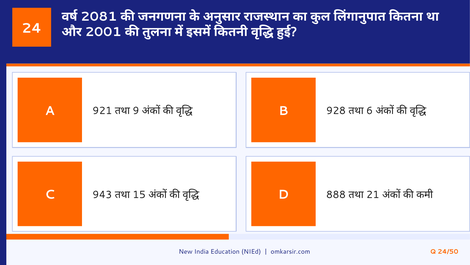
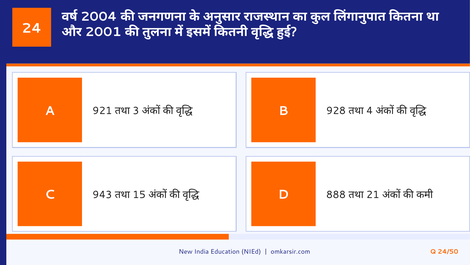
2081: 2081 -> 2004
9: 9 -> 3
6: 6 -> 4
